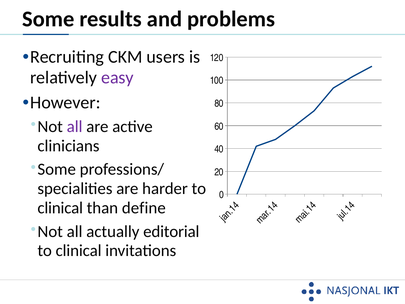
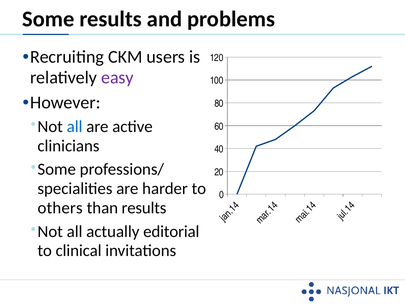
all at (75, 127) colour: purple -> blue
clinical at (60, 208): clinical -> others
than define: define -> results
